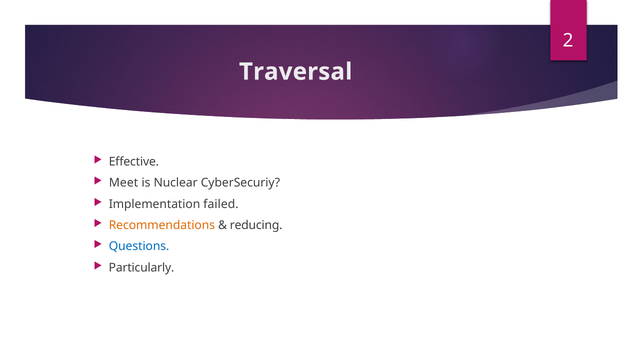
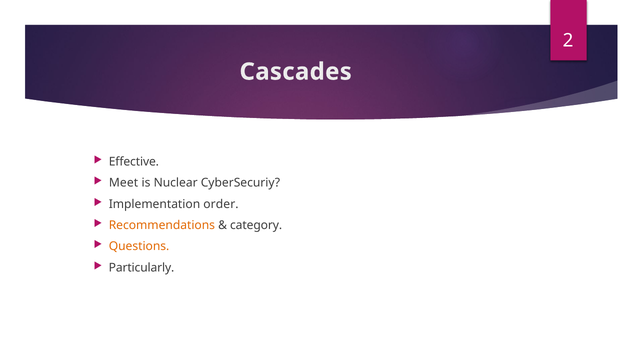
Traversal: Traversal -> Cascades
failed: failed -> order
reducing: reducing -> category
Questions colour: blue -> orange
